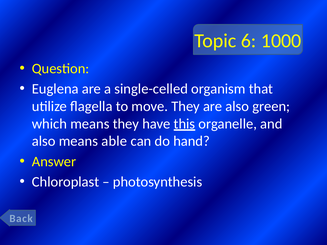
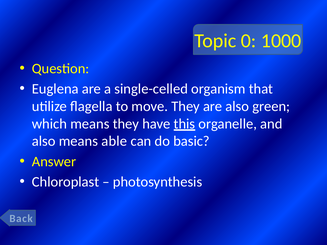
6: 6 -> 0
hand: hand -> basic
